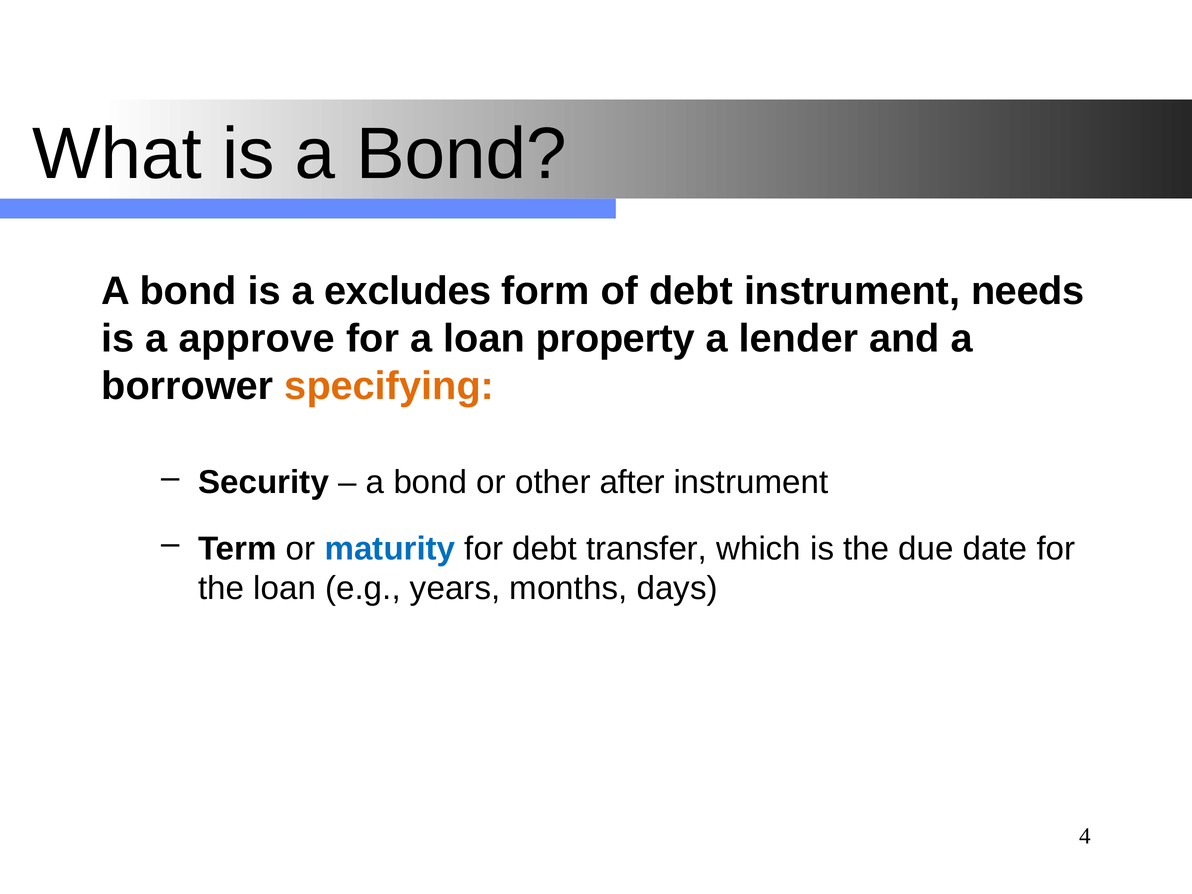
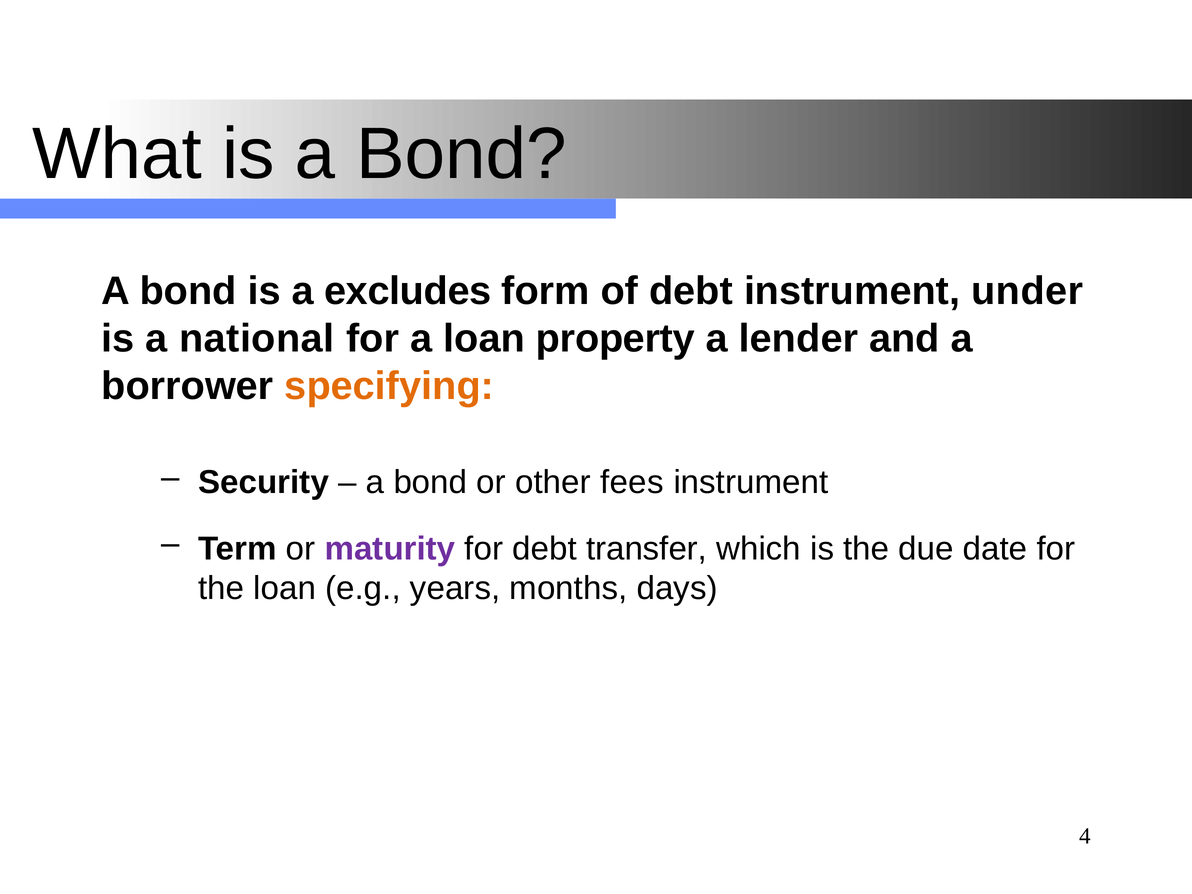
needs: needs -> under
approve: approve -> national
after: after -> fees
maturity colour: blue -> purple
